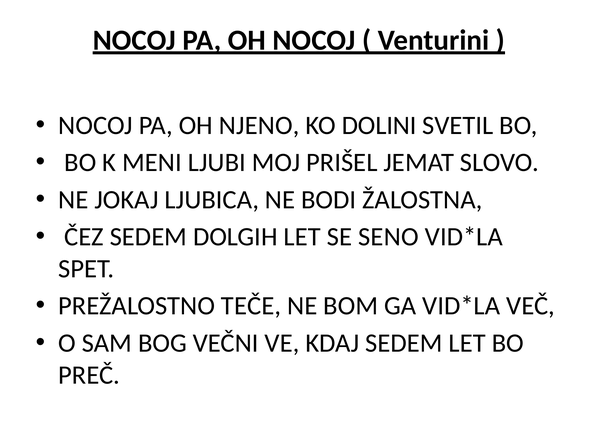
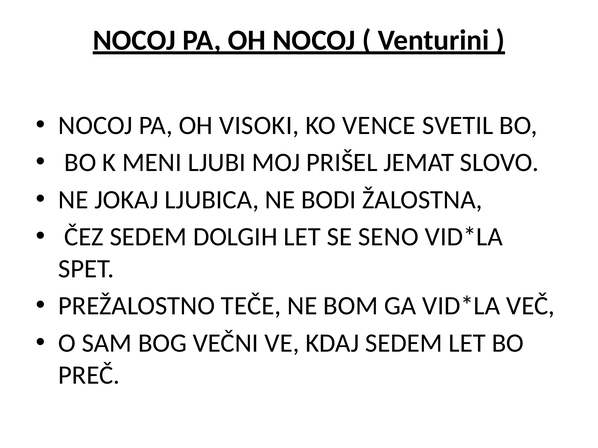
NJENO: NJENO -> VISOKI
DOLINI: DOLINI -> VENCE
